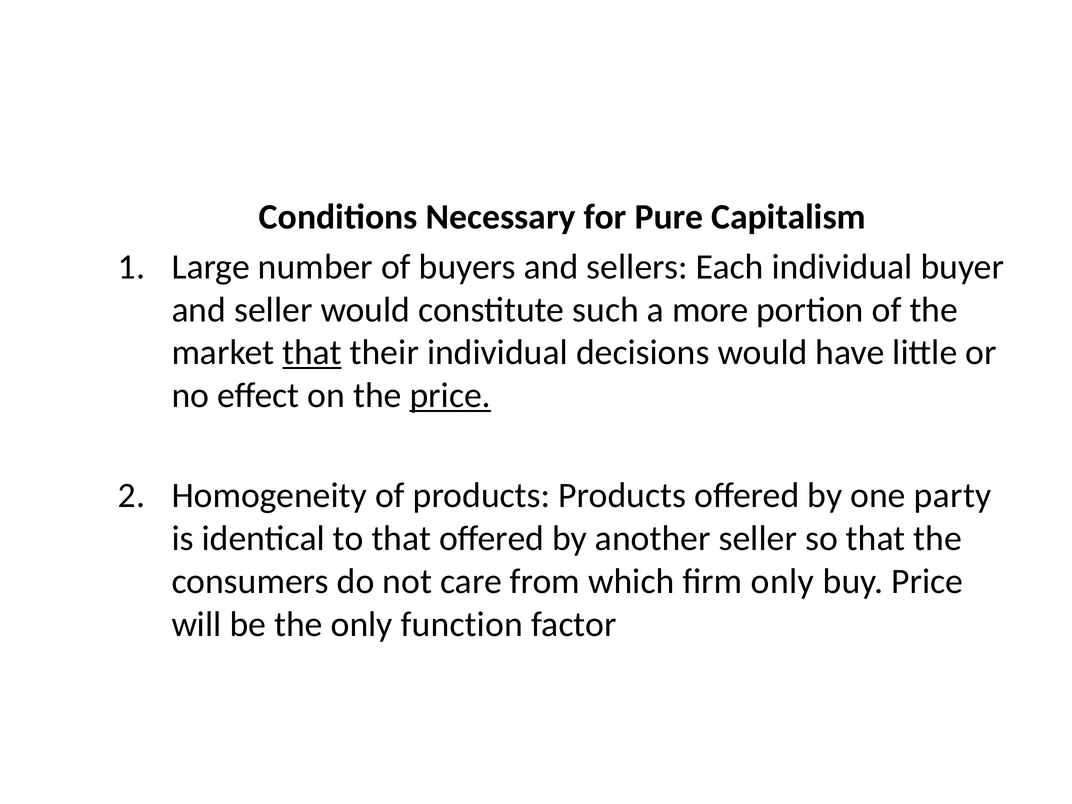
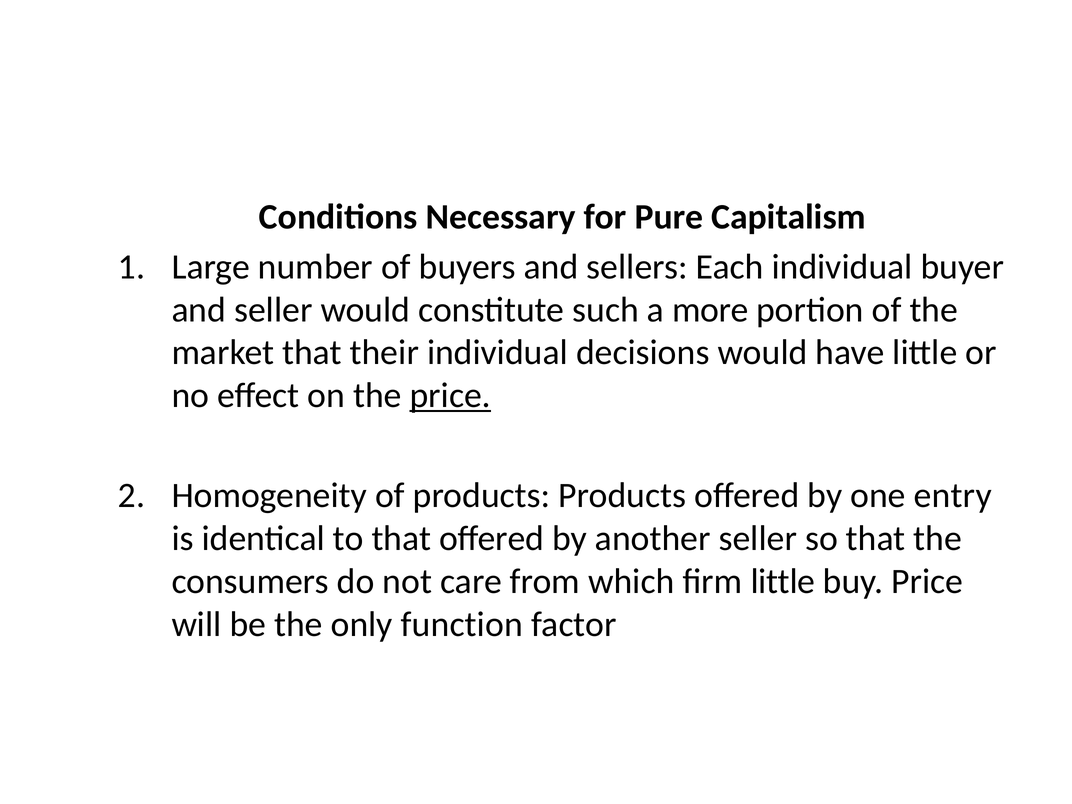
that at (312, 353) underline: present -> none
party: party -> entry
firm only: only -> little
